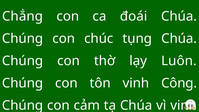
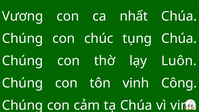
Chẳng: Chẳng -> Vương
đoái: đoái -> nhất
